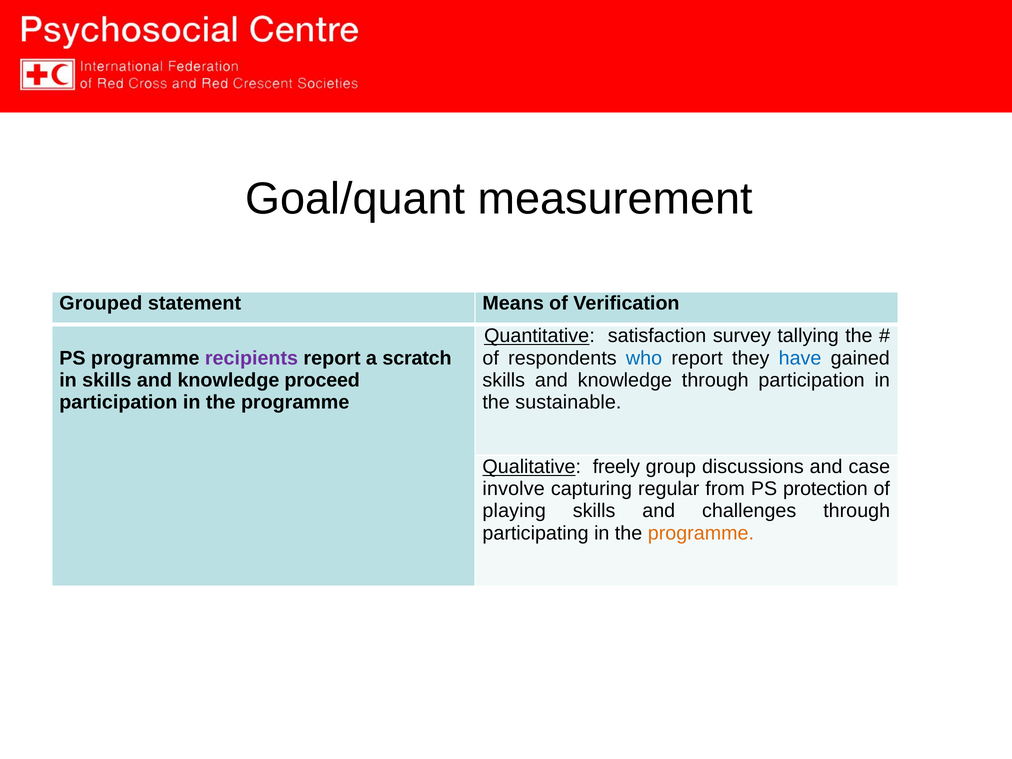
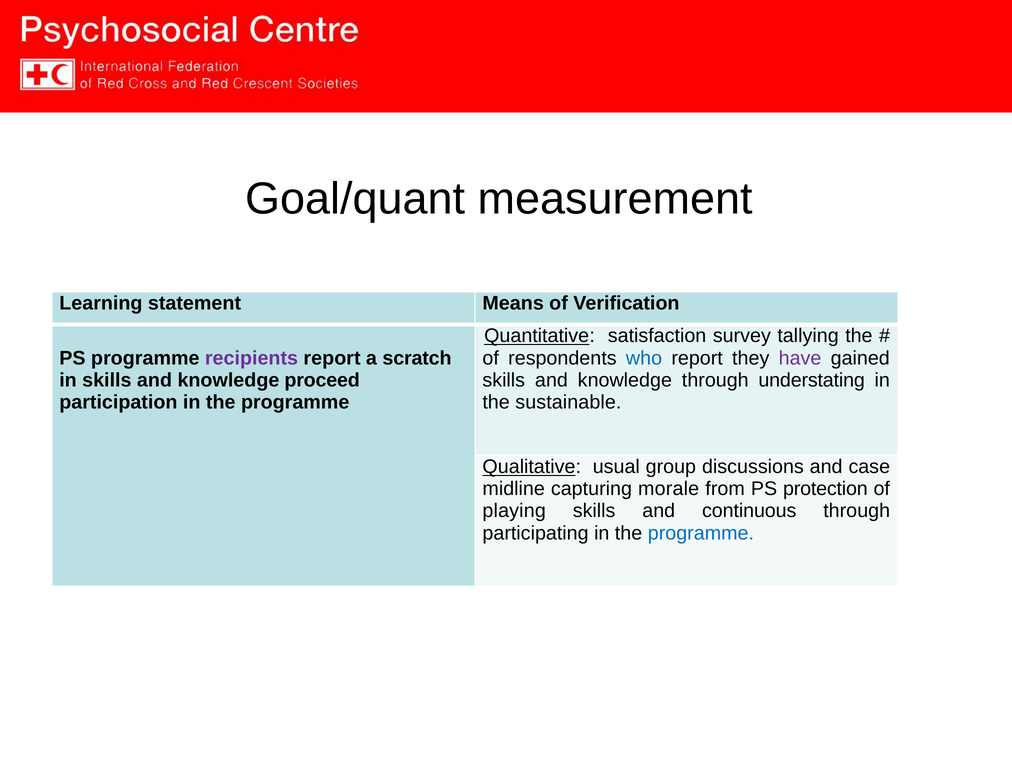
Grouped: Grouped -> Learning
have colour: blue -> purple
through participation: participation -> understating
freely: freely -> usual
involve: involve -> midline
regular: regular -> morale
challenges: challenges -> continuous
programme at (701, 533) colour: orange -> blue
